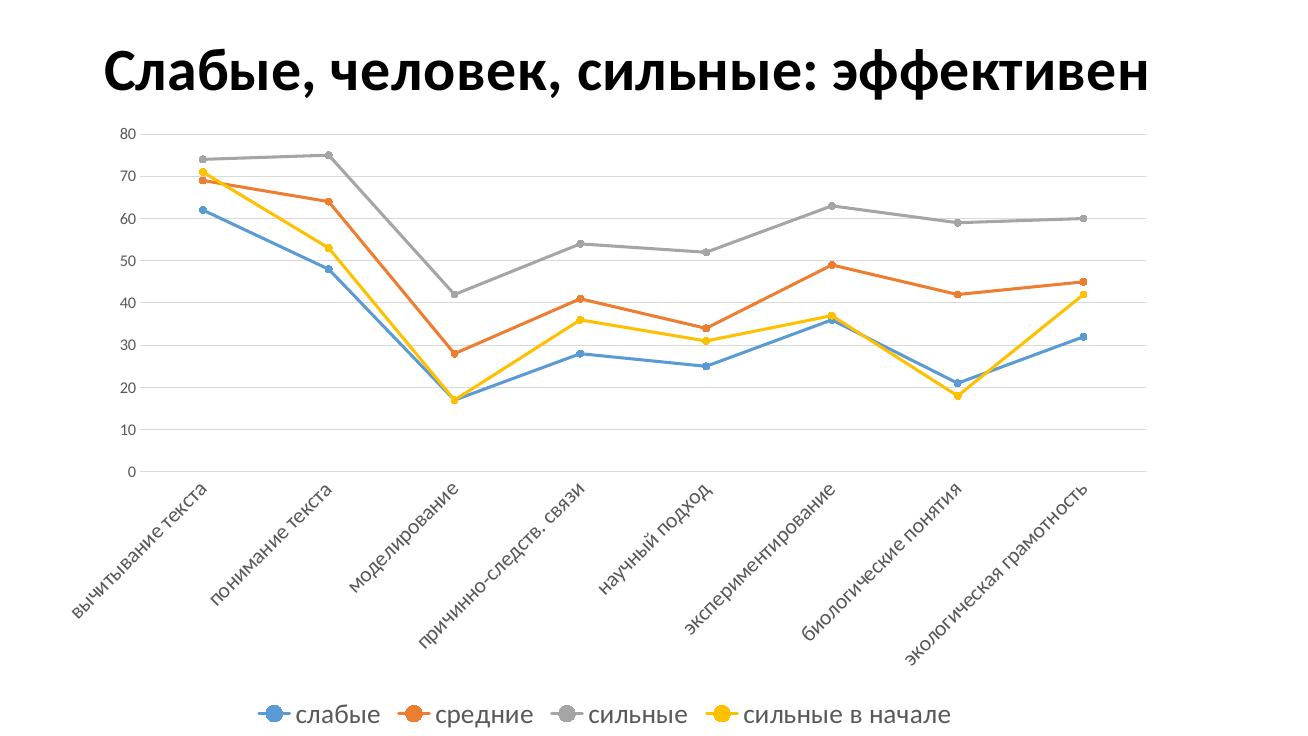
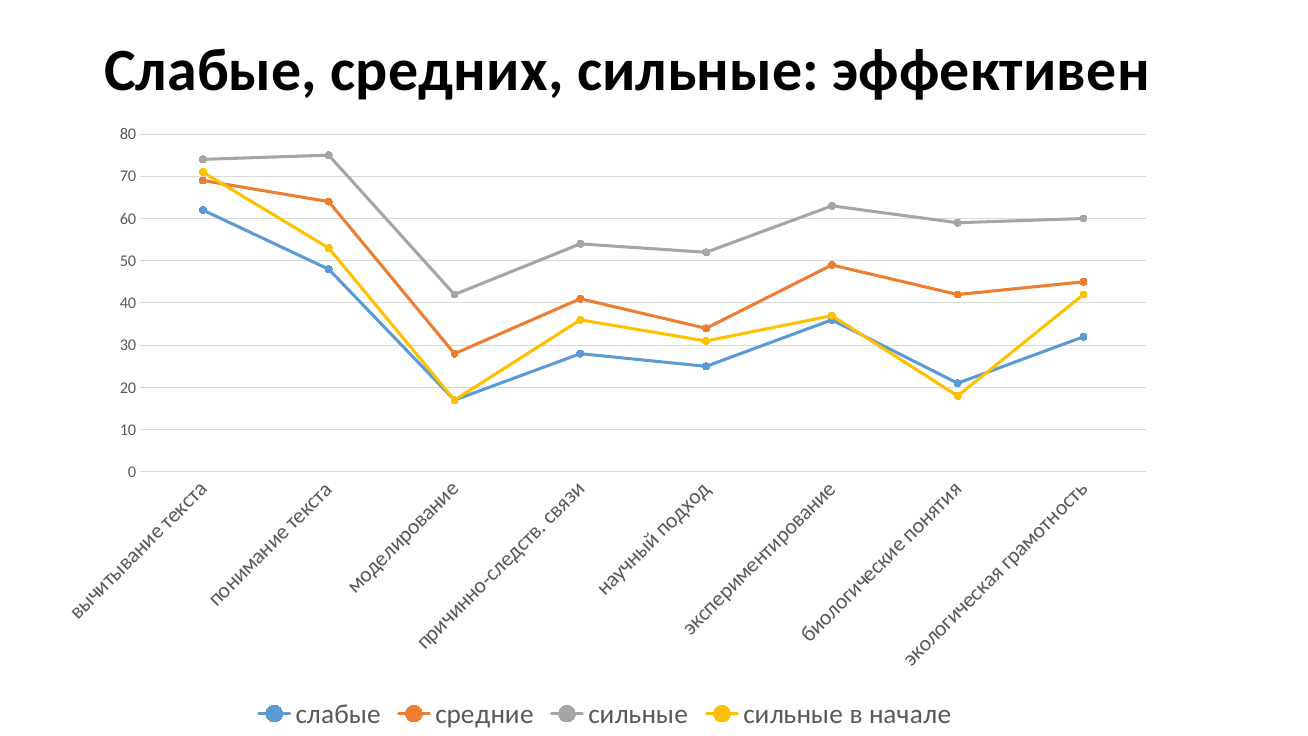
человек: человек -> средних
